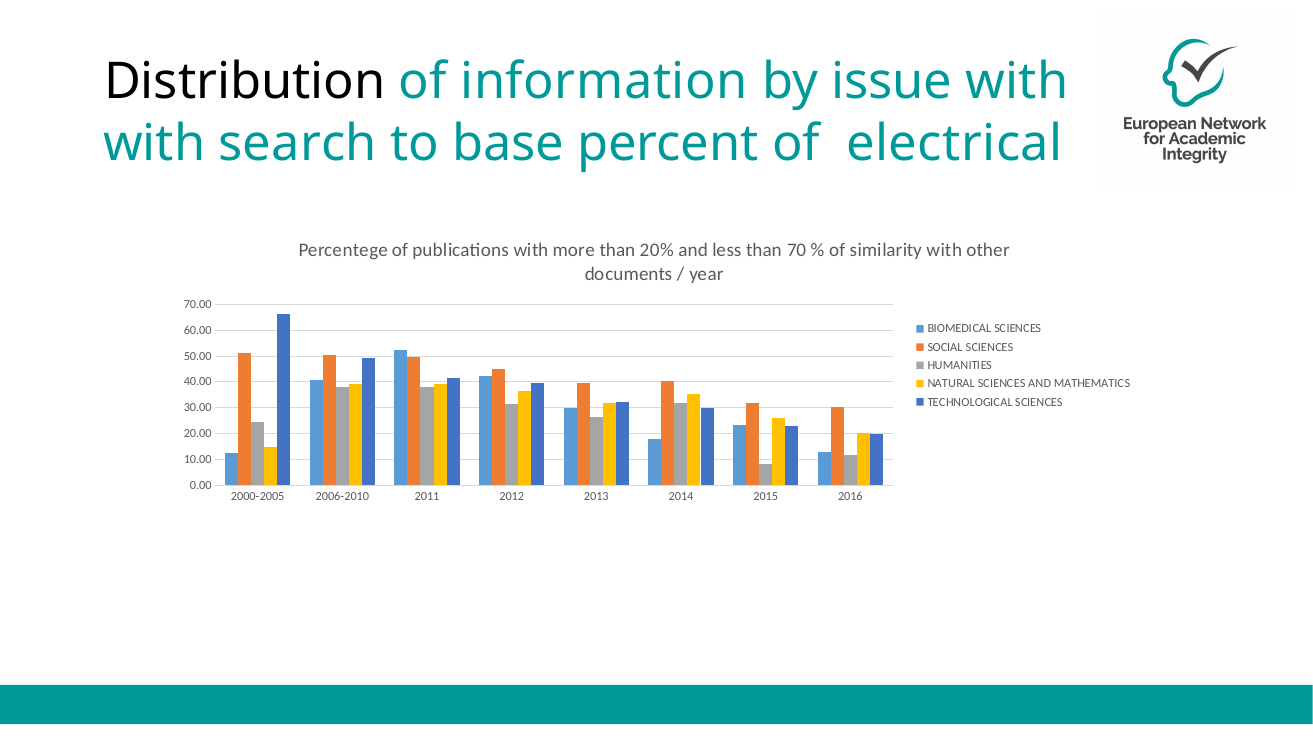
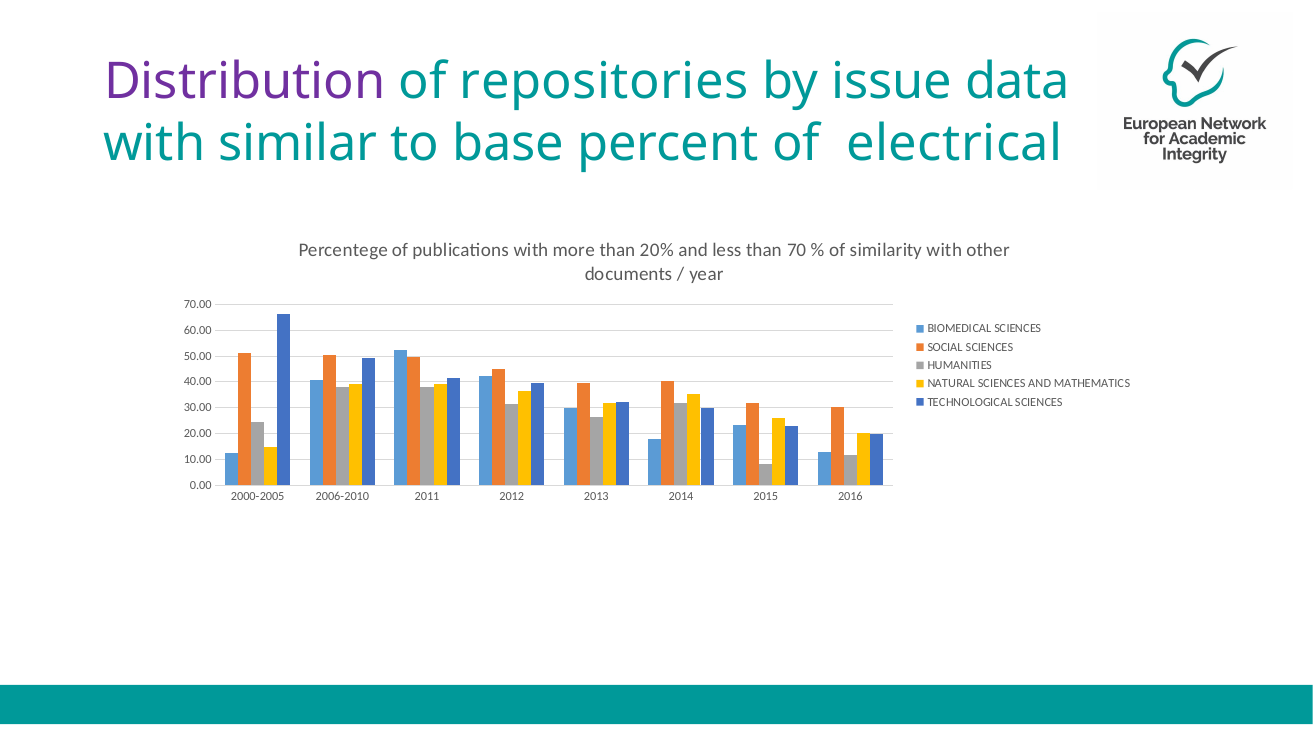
Distribution colour: black -> purple
information: information -> repositories
issue with: with -> data
search: search -> similar
